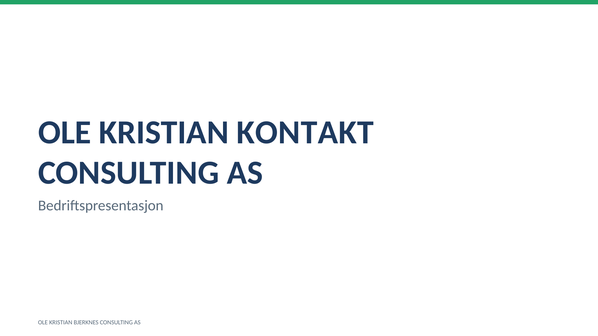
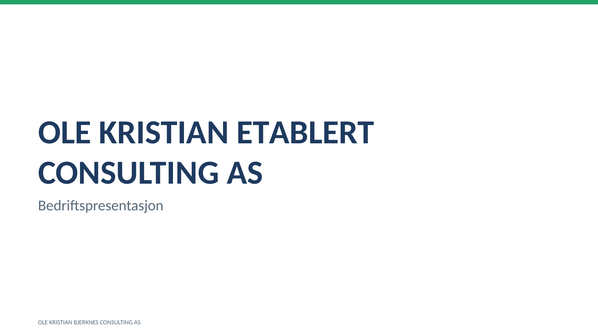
KONTAKT: KONTAKT -> ETABLERT
